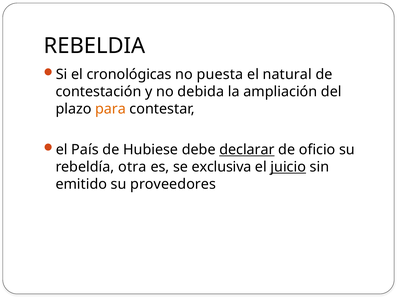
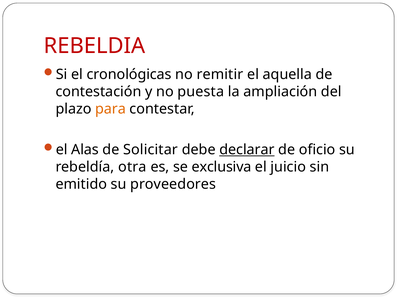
REBELDIA colour: black -> red
puesta: puesta -> remitir
natural: natural -> aquella
debida: debida -> puesta
País: País -> Alas
Hubiese: Hubiese -> Solicitar
juicio underline: present -> none
